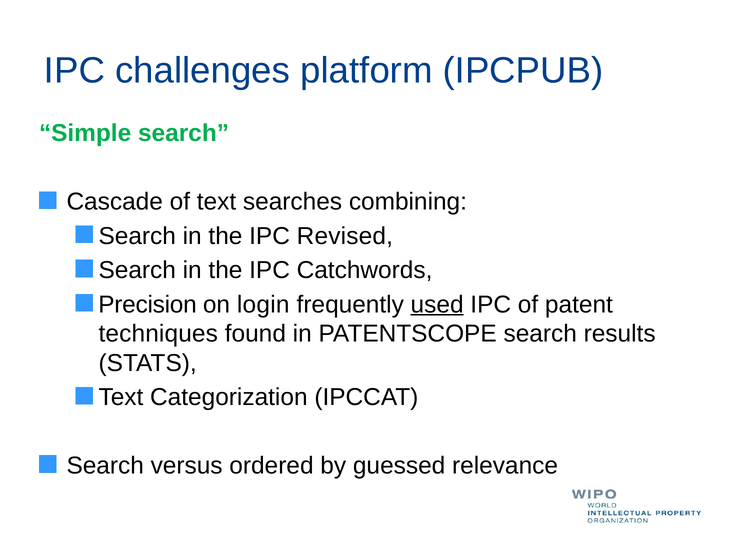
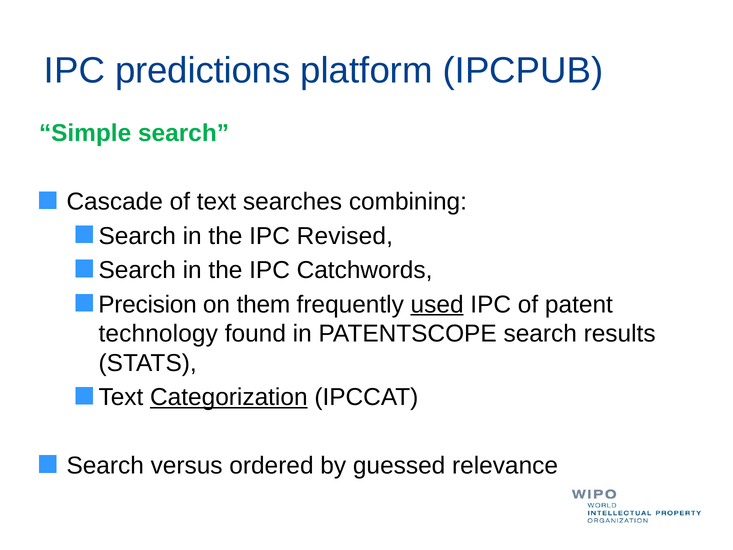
challenges: challenges -> predictions
login: login -> them
techniques: techniques -> technology
Categorization underline: none -> present
